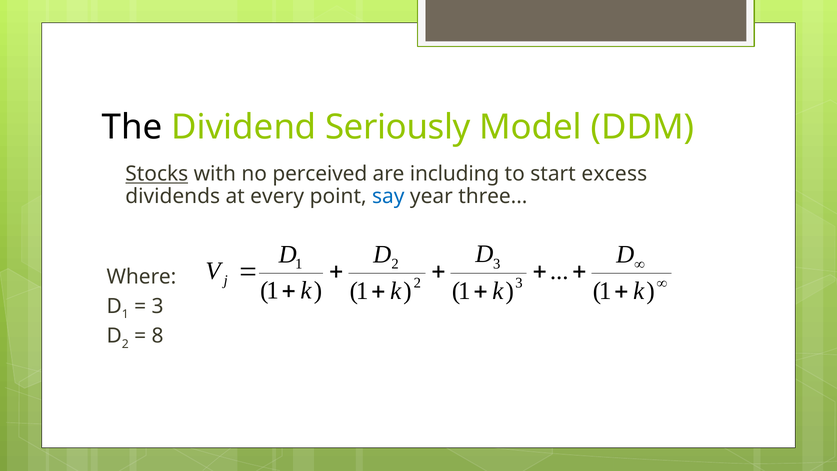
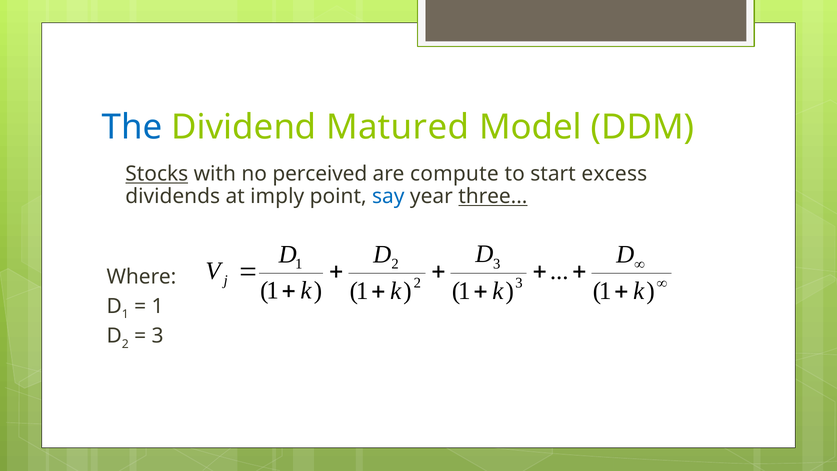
The colour: black -> blue
Seriously: Seriously -> Matured
including: including -> compute
every: every -> imply
three underline: none -> present
3 at (157, 306): 3 -> 1
8 at (157, 336): 8 -> 3
